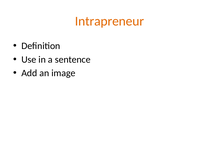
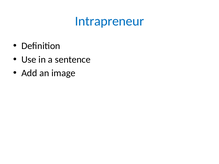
Intrapreneur colour: orange -> blue
